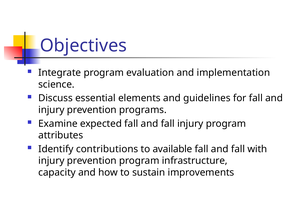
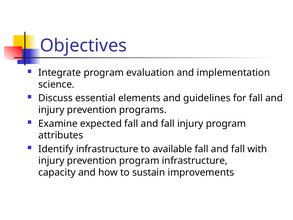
Identify contributions: contributions -> infrastructure
